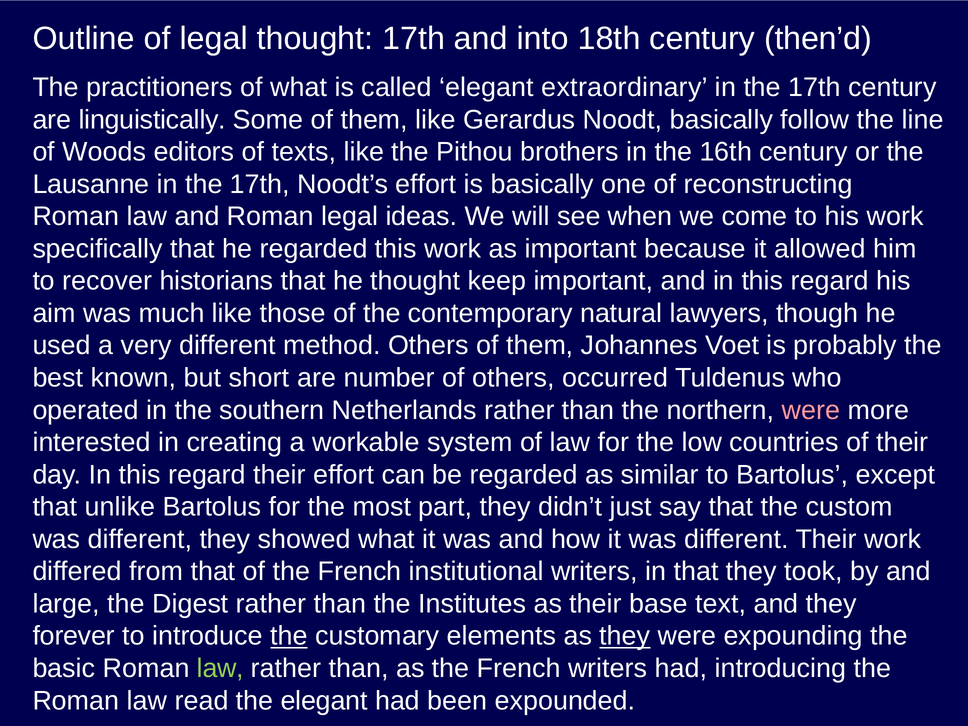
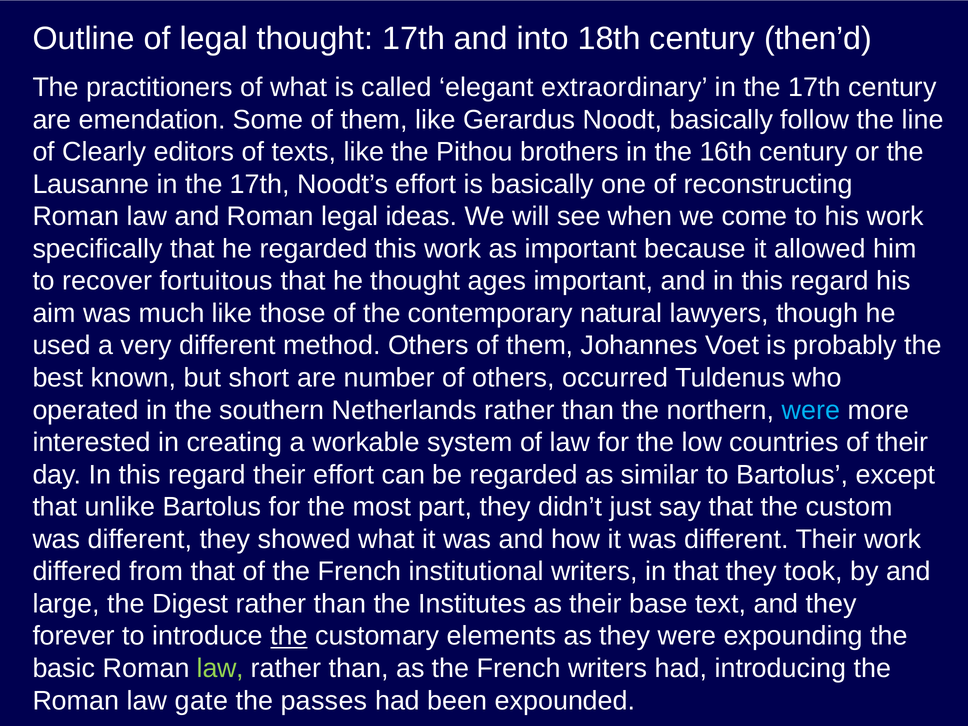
linguistically: linguistically -> emendation
Woods: Woods -> Clearly
historians: historians -> fortuitous
keep: keep -> ages
were at (811, 410) colour: pink -> light blue
they at (625, 636) underline: present -> none
read: read -> gate
the elegant: elegant -> passes
